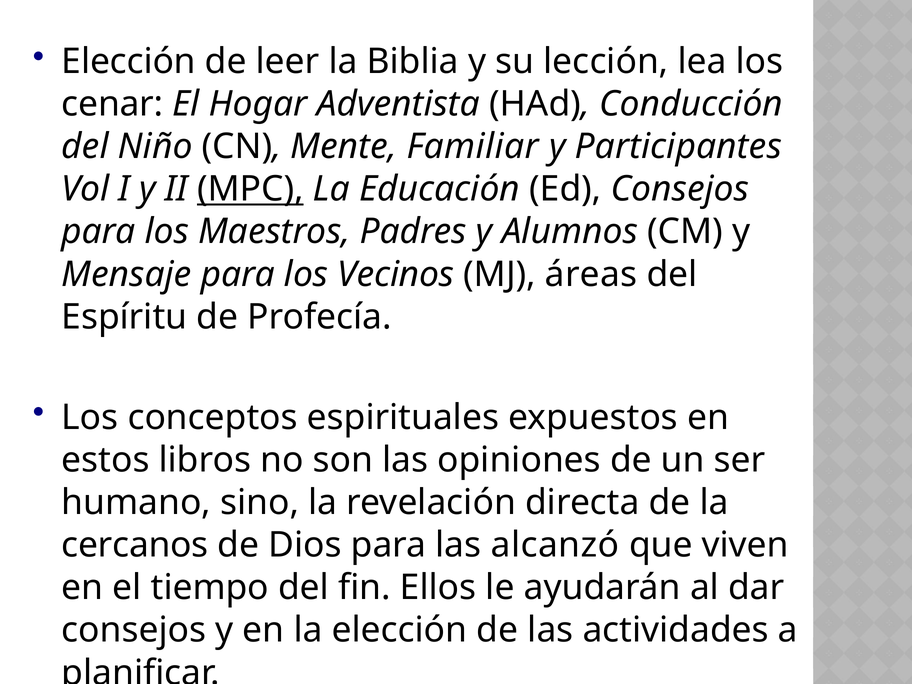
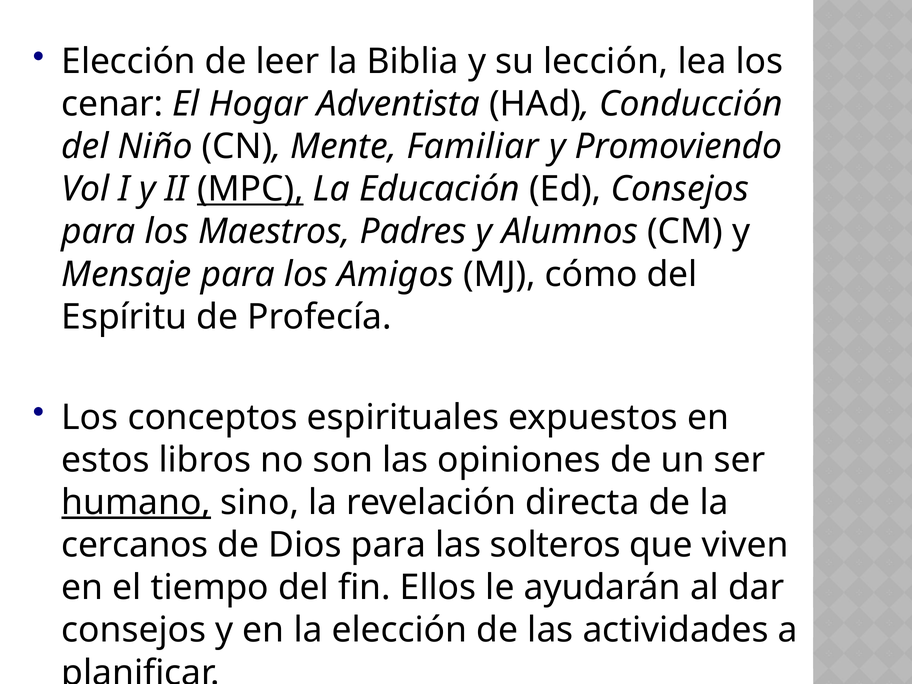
Participantes: Participantes -> Promoviendo
Vecinos: Vecinos -> Amigos
áreas: áreas -> cómo
humano underline: none -> present
alcanzó: alcanzó -> solteros
